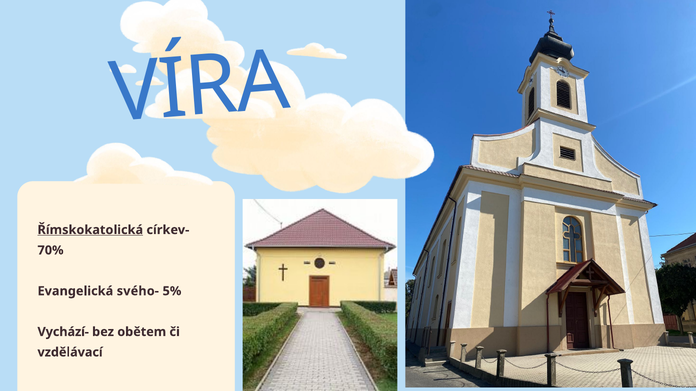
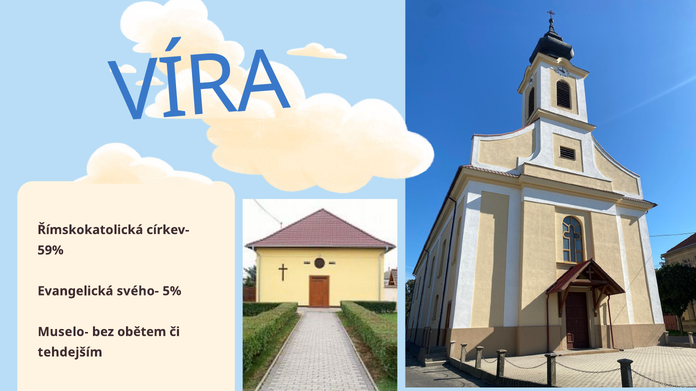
Římskokatolická underline: present -> none
70%: 70% -> 59%
Vychází-: Vychází- -> Muselo-
vzdělávací: vzdělávací -> tehdejším
